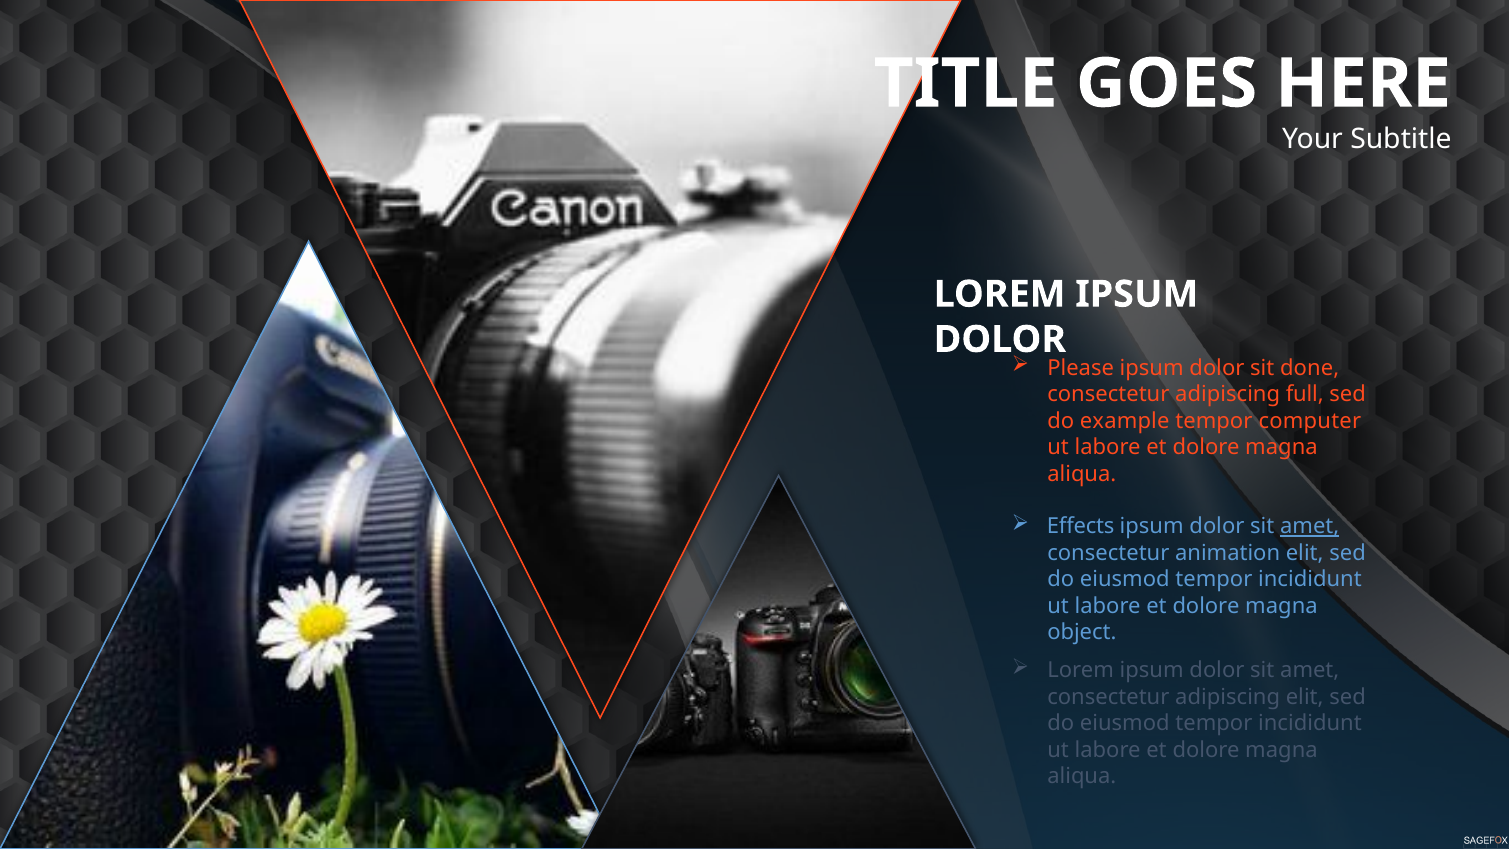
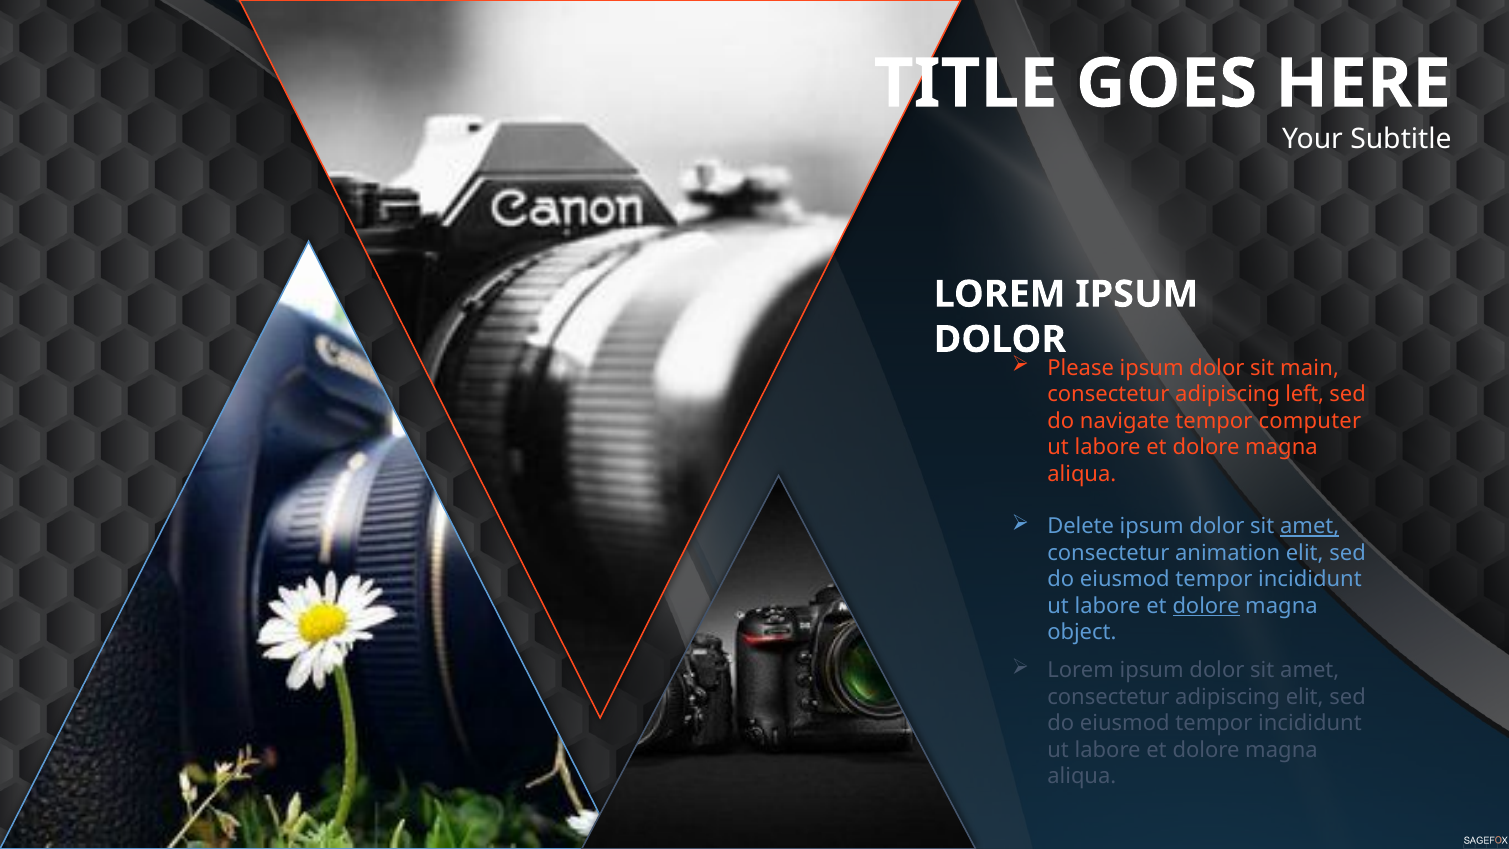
done: done -> main
full: full -> left
example: example -> navigate
Effects: Effects -> Delete
dolore at (1206, 606) underline: none -> present
